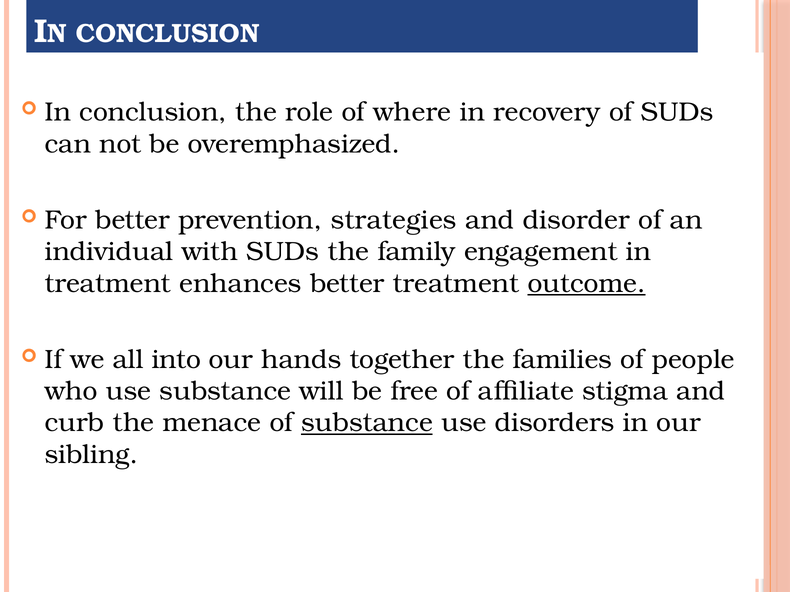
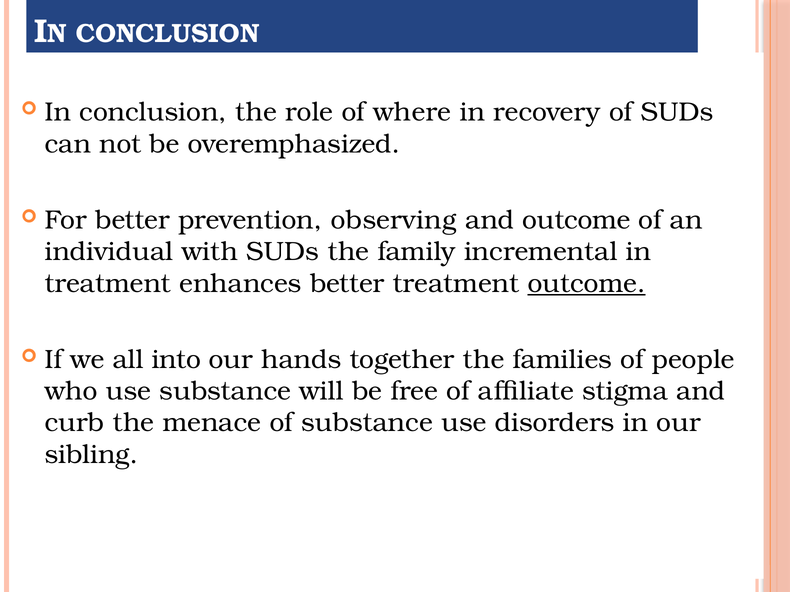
strategies: strategies -> observing
and disorder: disorder -> outcome
engagement: engagement -> incremental
substance at (367, 423) underline: present -> none
